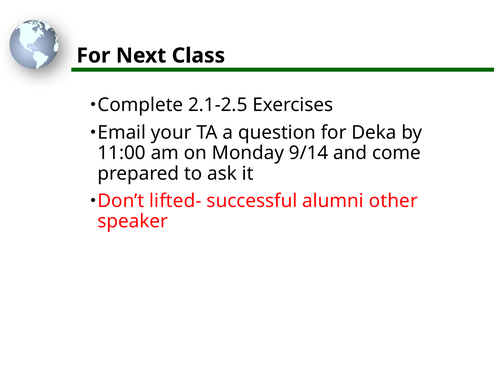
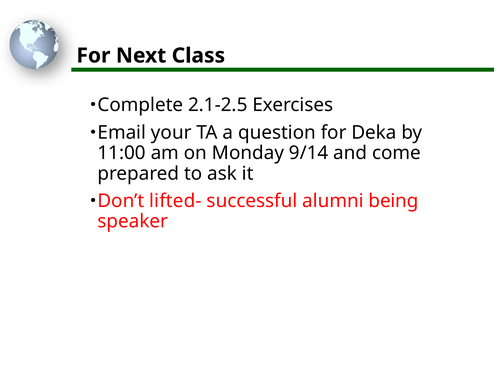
other: other -> being
